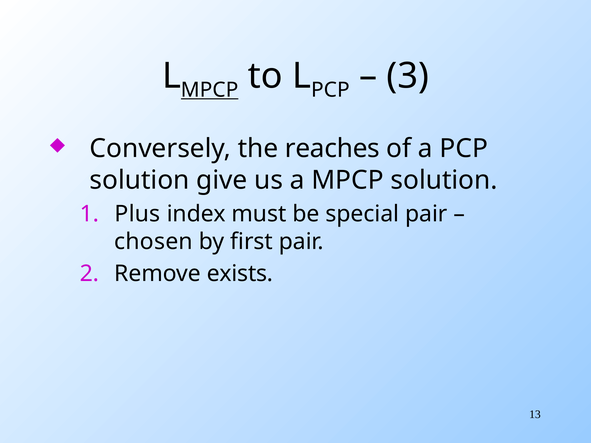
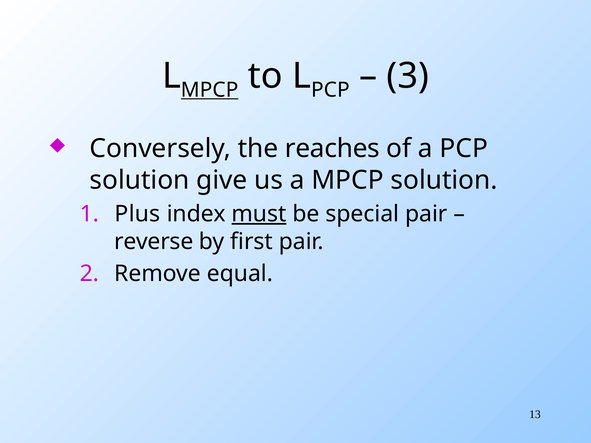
must underline: none -> present
chosen: chosen -> reverse
exists: exists -> equal
